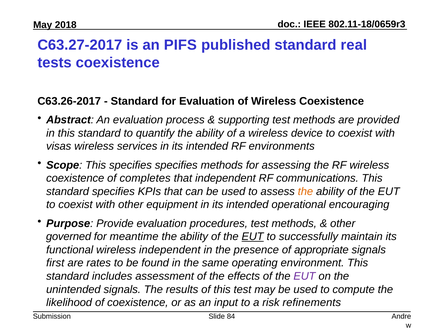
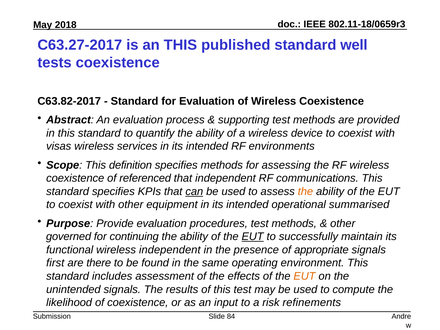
an PIFS: PIFS -> THIS
real: real -> well
C63.26-2017: C63.26-2017 -> C63.82-2017
This specifies: specifies -> definition
completes: completes -> referenced
can underline: none -> present
encouraging: encouraging -> summarised
meantime: meantime -> continuing
rates: rates -> there
EUT at (305, 276) colour: purple -> orange
